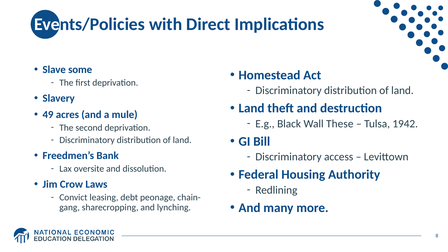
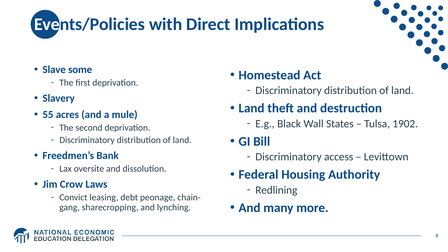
49: 49 -> 55
These: These -> States
1942: 1942 -> 1902
